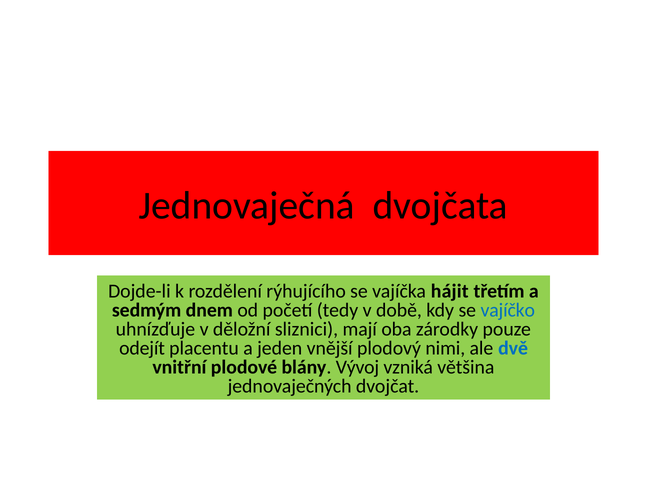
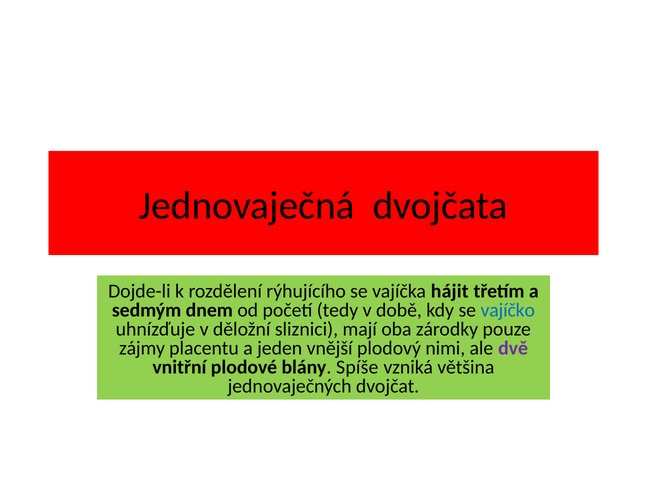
odejít: odejít -> zájmy
dvě colour: blue -> purple
Vývoj: Vývoj -> Spíše
